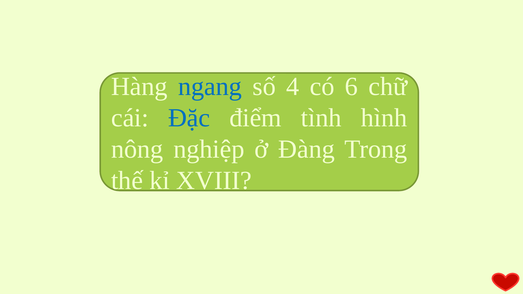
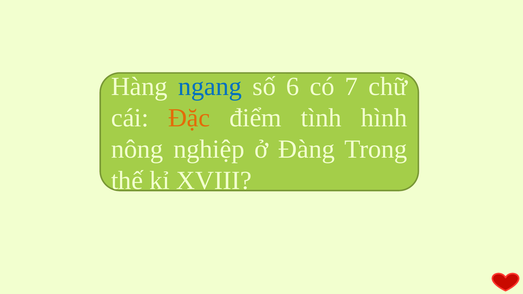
4: 4 -> 6
6: 6 -> 7
Đặc colour: blue -> orange
